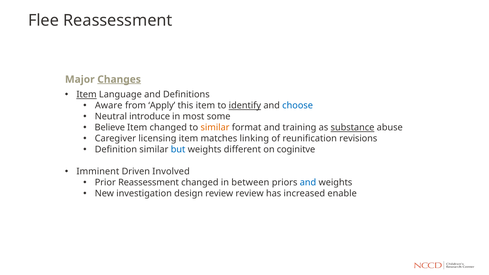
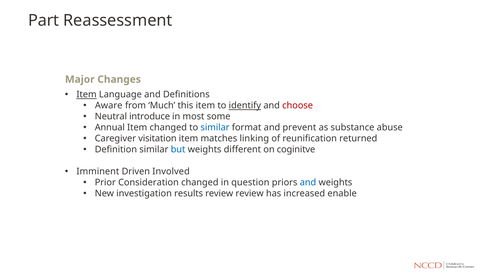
Flee: Flee -> Part
Changes underline: present -> none
Apply: Apply -> Much
choose colour: blue -> red
Believe: Believe -> Annual
similar at (215, 128) colour: orange -> blue
training: training -> prevent
substance underline: present -> none
licensing: licensing -> visitation
revisions: revisions -> returned
Prior Reassessment: Reassessment -> Consideration
between: between -> question
design: design -> results
